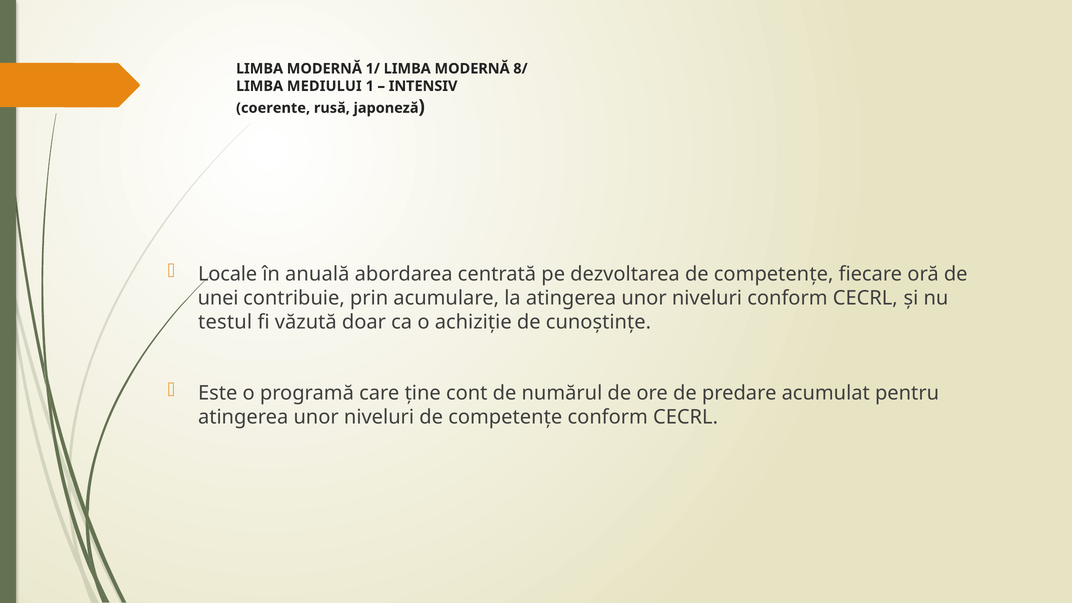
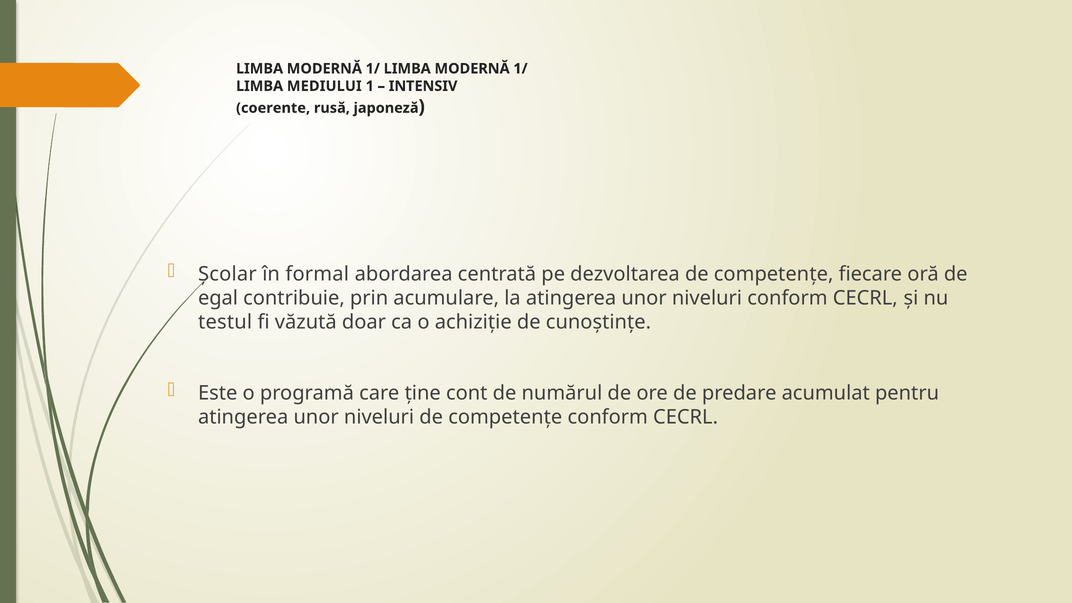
1/ LIMBA MODERNĂ 8/: 8/ -> 1/
Locale: Locale -> Școlar
anuală: anuală -> formal
unei: unei -> egal
